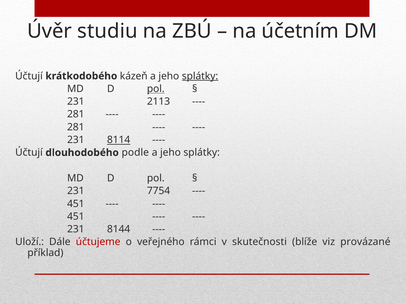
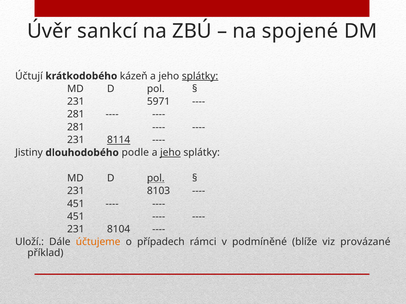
studiu: studiu -> sankcí
účetním: účetním -> spojené
pol at (156, 89) underline: present -> none
2113: 2113 -> 5971
Účtují at (29, 153): Účtují -> Jistiny
jeho at (170, 153) underline: none -> present
pol at (156, 178) underline: none -> present
7754: 7754 -> 8103
8144: 8144 -> 8104
účtujeme colour: red -> orange
veřejného: veřejného -> případech
skutečnosti: skutečnosti -> podmíněné
